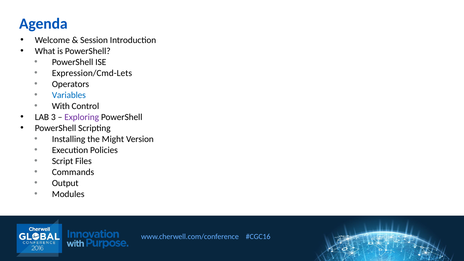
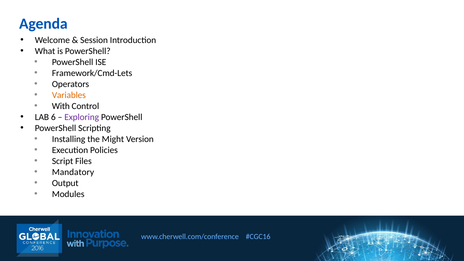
Expression/Cmd-Lets: Expression/Cmd-Lets -> Framework/Cmd-Lets
Variables colour: blue -> orange
3: 3 -> 6
Commands: Commands -> Mandatory
